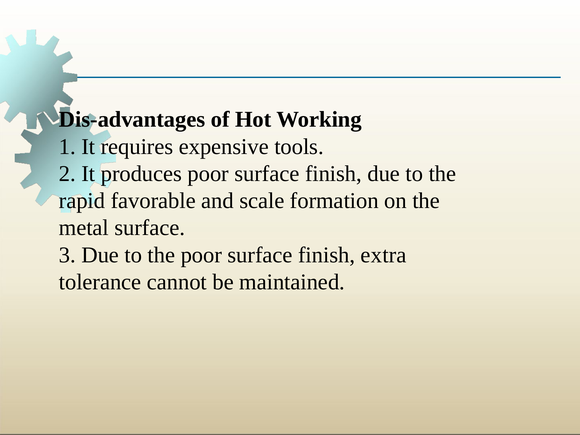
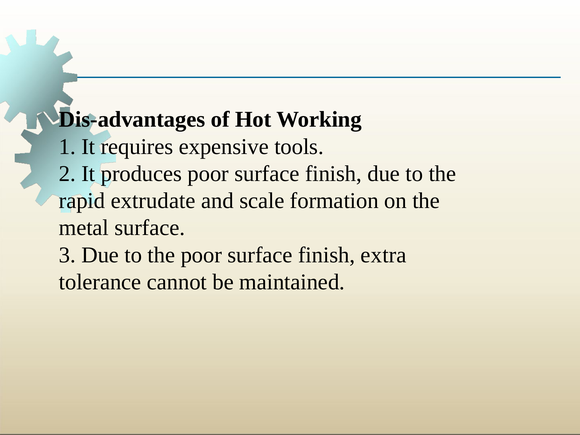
favorable: favorable -> extrudate
